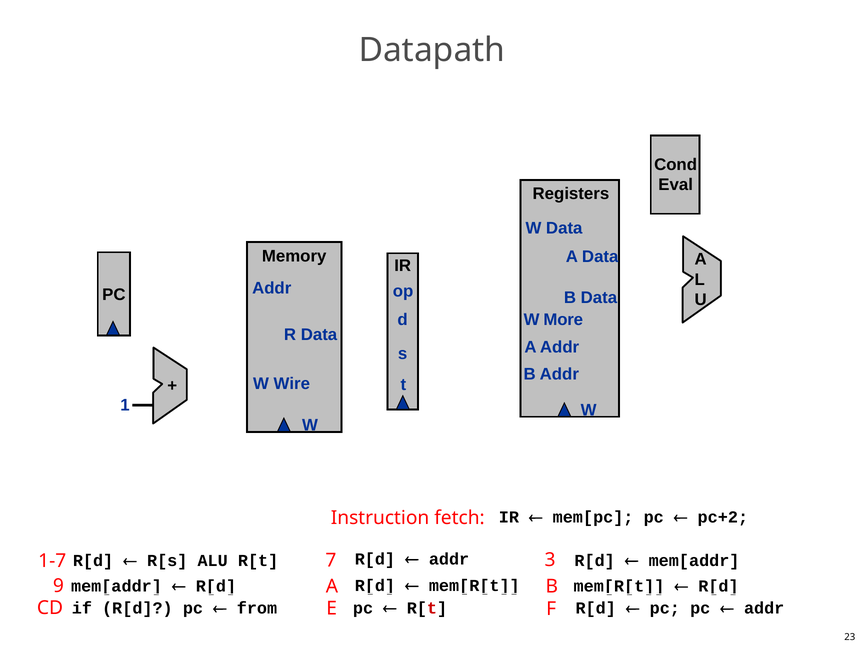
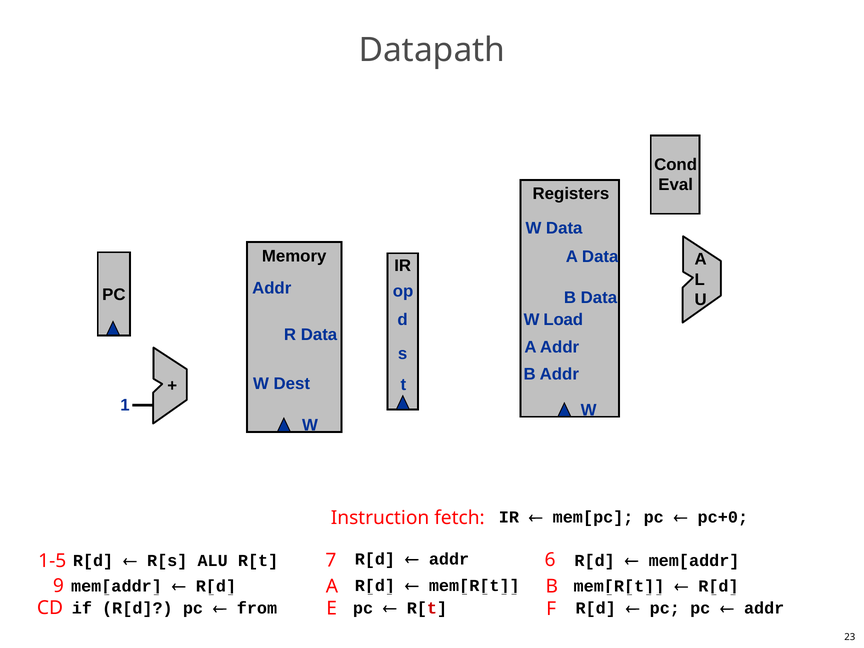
More: More -> Load
Wire: Wire -> Dest
pc+2: pc+2 -> pc+0
1-7: 1-7 -> 1-5
3: 3 -> 6
